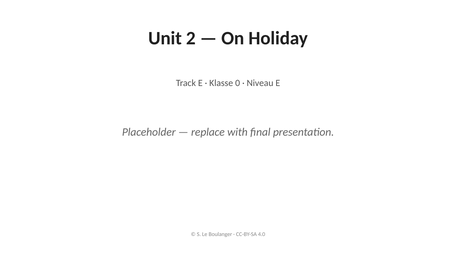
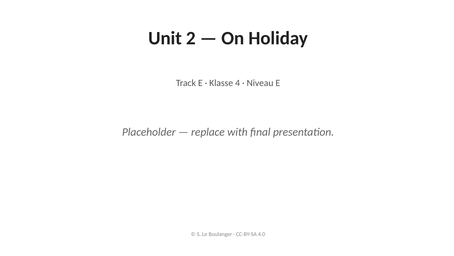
0: 0 -> 4
